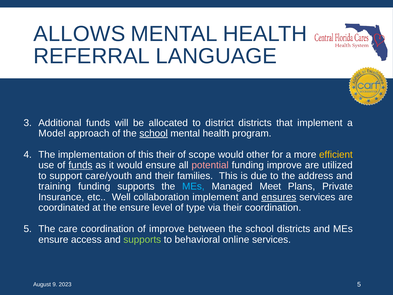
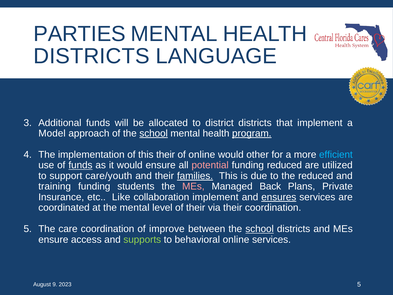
ALLOWS: ALLOWS -> PARTIES
REFERRAL at (92, 56): REFERRAL -> DISTRICTS
program underline: none -> present
of scope: scope -> online
efficient colour: yellow -> light blue
funding improve: improve -> reduced
families underline: none -> present
the address: address -> reduced
funding supports: supports -> students
MEs at (193, 186) colour: light blue -> pink
Meet: Meet -> Back
Well: Well -> Like
the ensure: ensure -> mental
of type: type -> their
school at (260, 229) underline: none -> present
